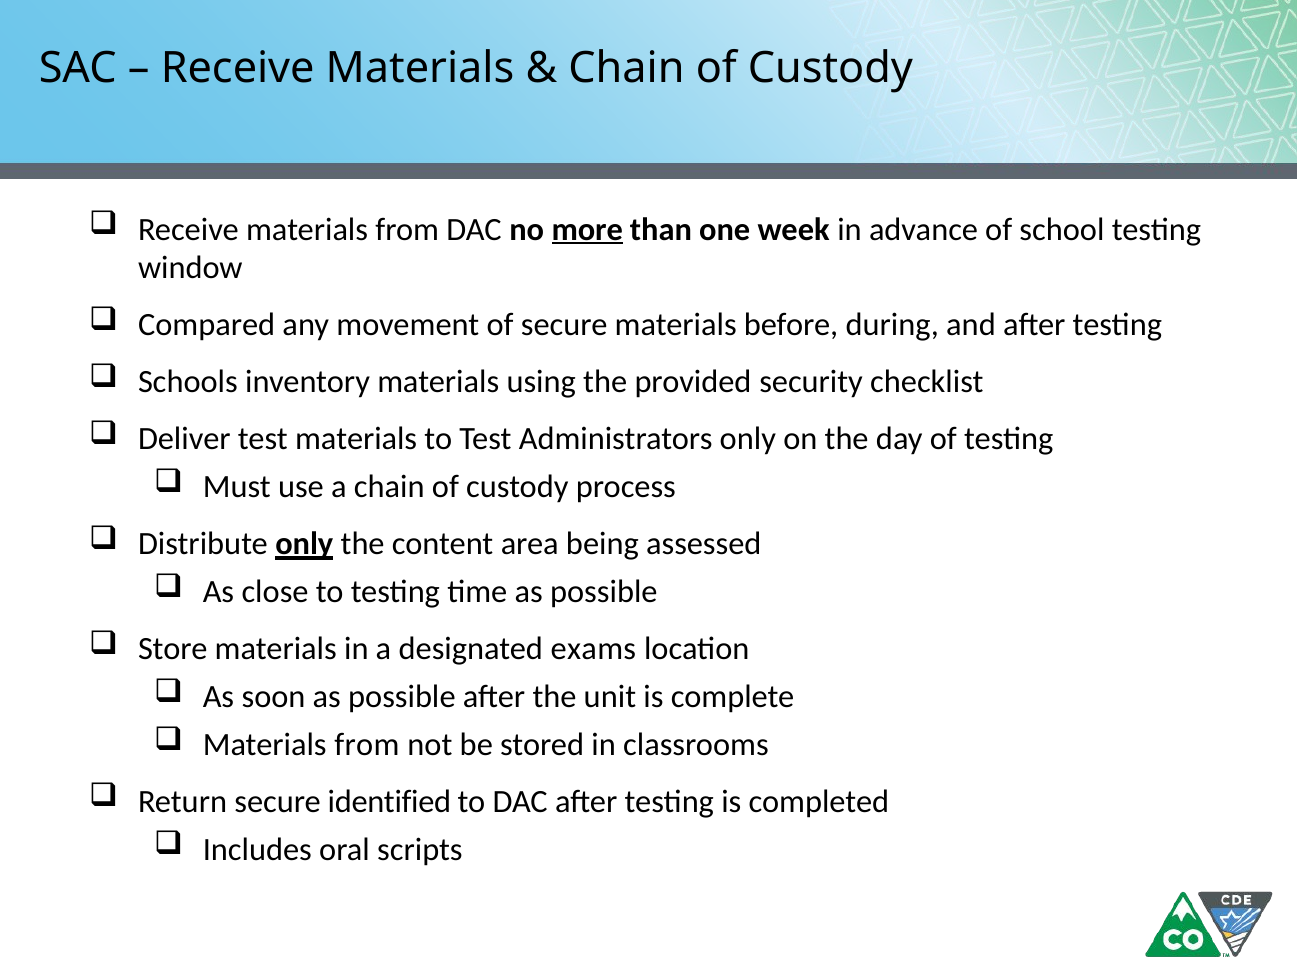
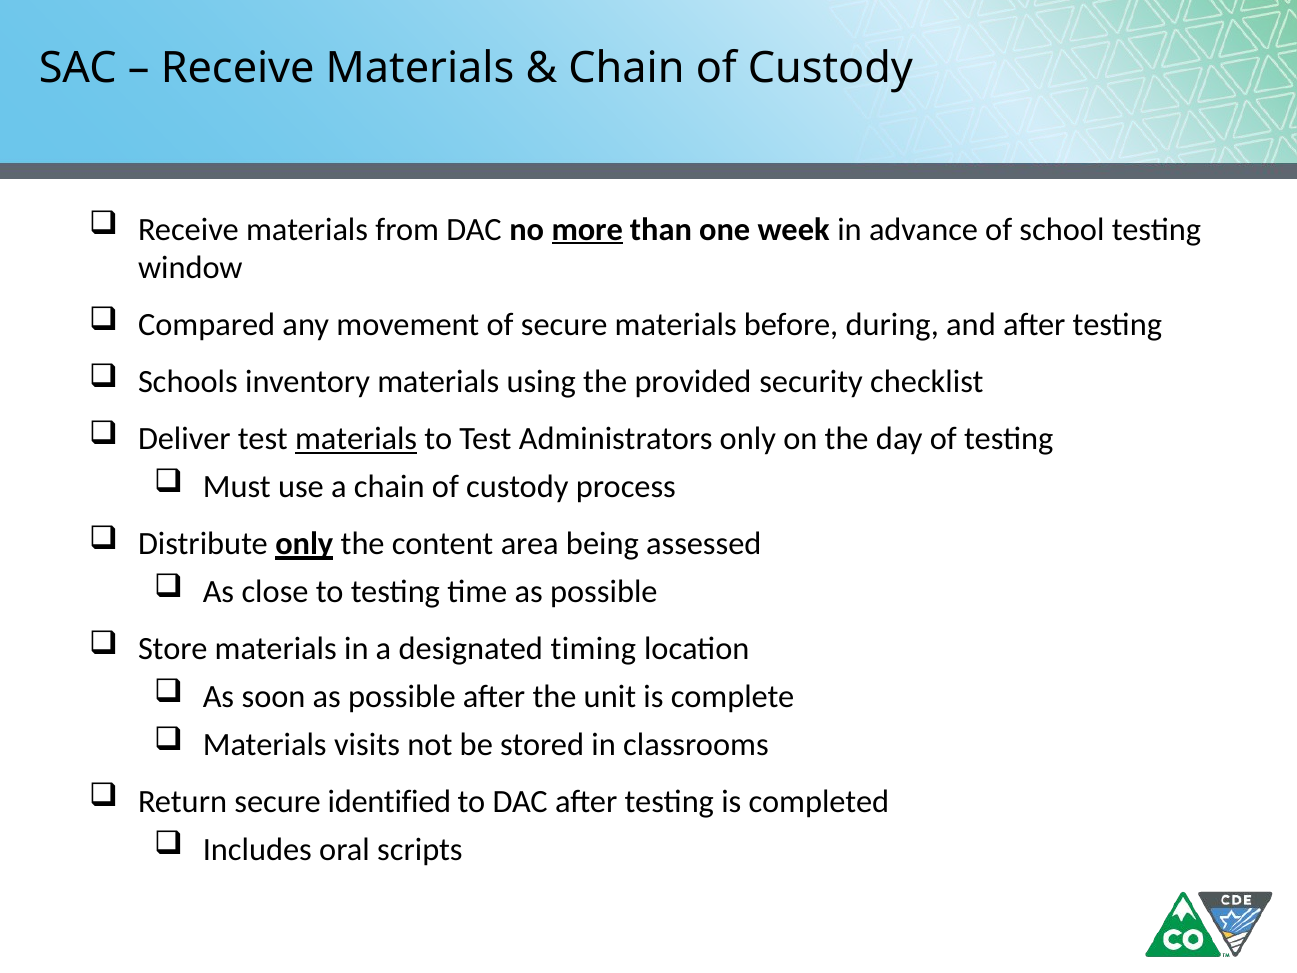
materials at (356, 439) underline: none -> present
exams: exams -> timing
from at (367, 744): from -> visits
